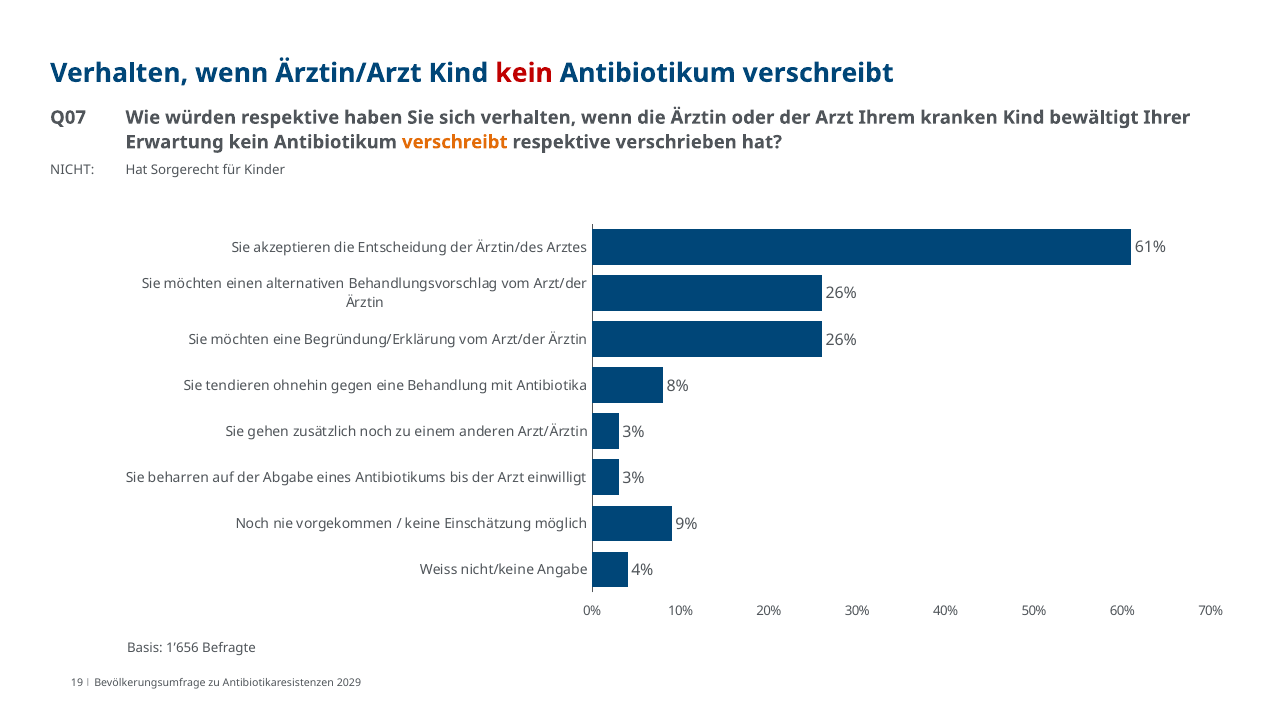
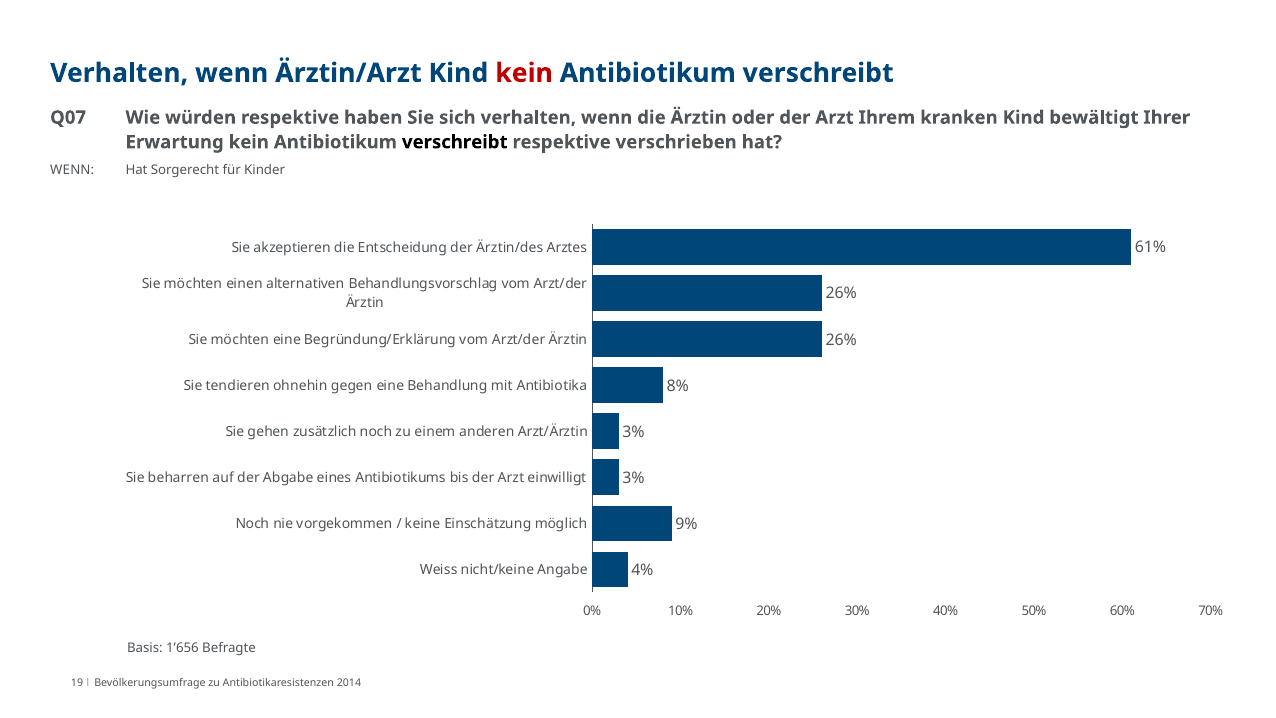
verschreibt at (455, 142) colour: orange -> black
NICHT at (72, 170): NICHT -> WENN
2029: 2029 -> 2014
